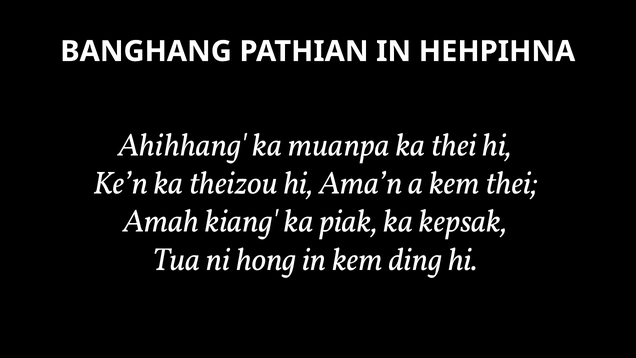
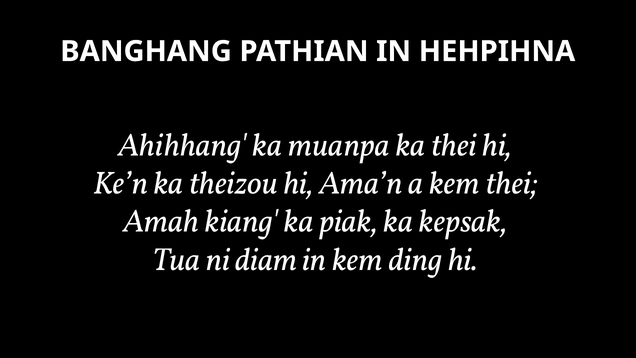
hong: hong -> diam
